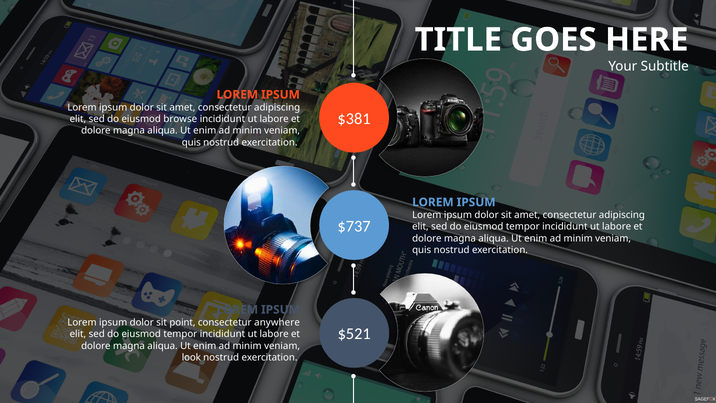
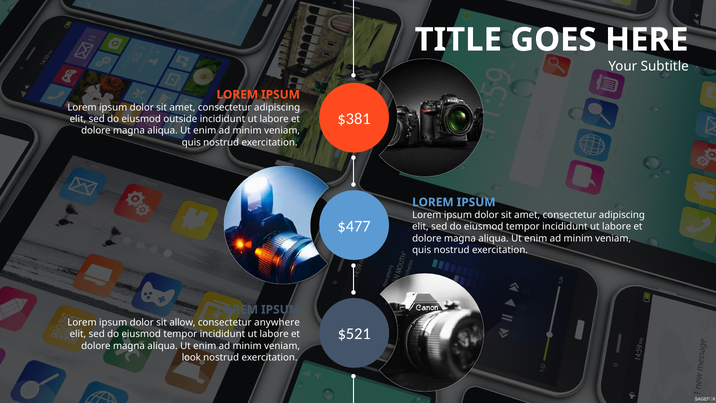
browse: browse -> outside
$737: $737 -> $477
point: point -> allow
